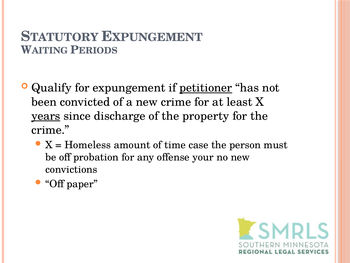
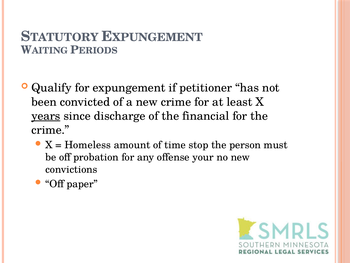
petitioner underline: present -> none
property: property -> financial
case: case -> stop
